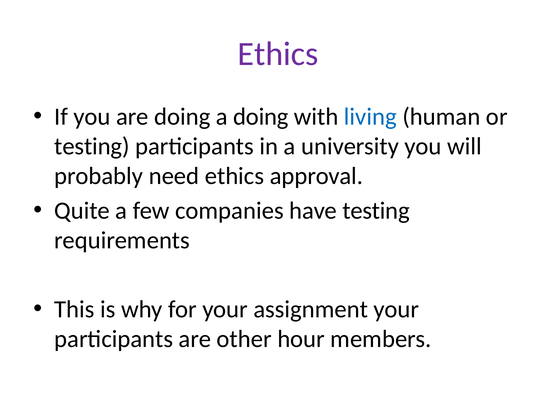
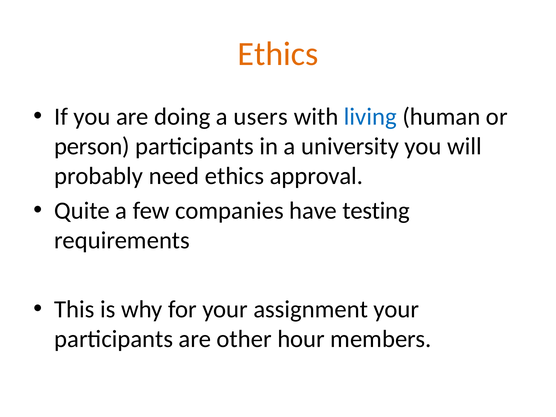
Ethics at (278, 54) colour: purple -> orange
a doing: doing -> users
testing at (92, 146): testing -> person
